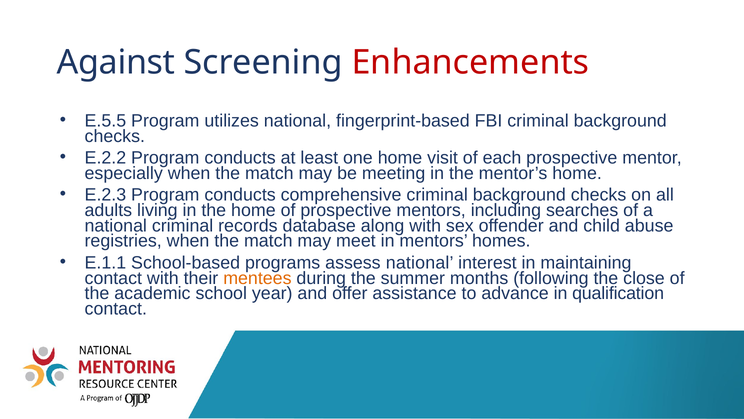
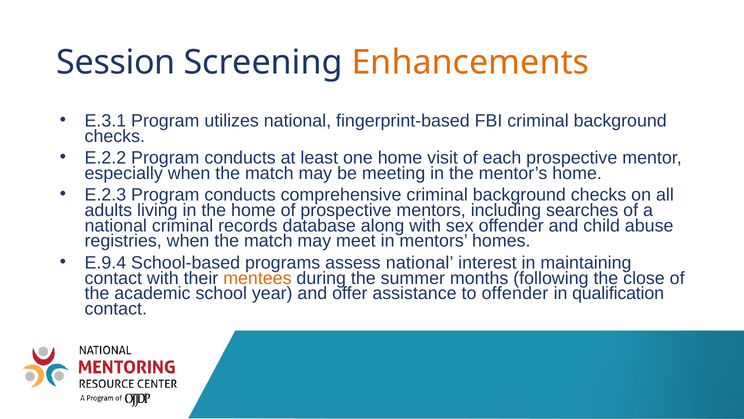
Against: Against -> Session
Enhancements colour: red -> orange
E.5.5: E.5.5 -> E.3.1
E.1.1: E.1.1 -> E.9.4
to advance: advance -> offender
